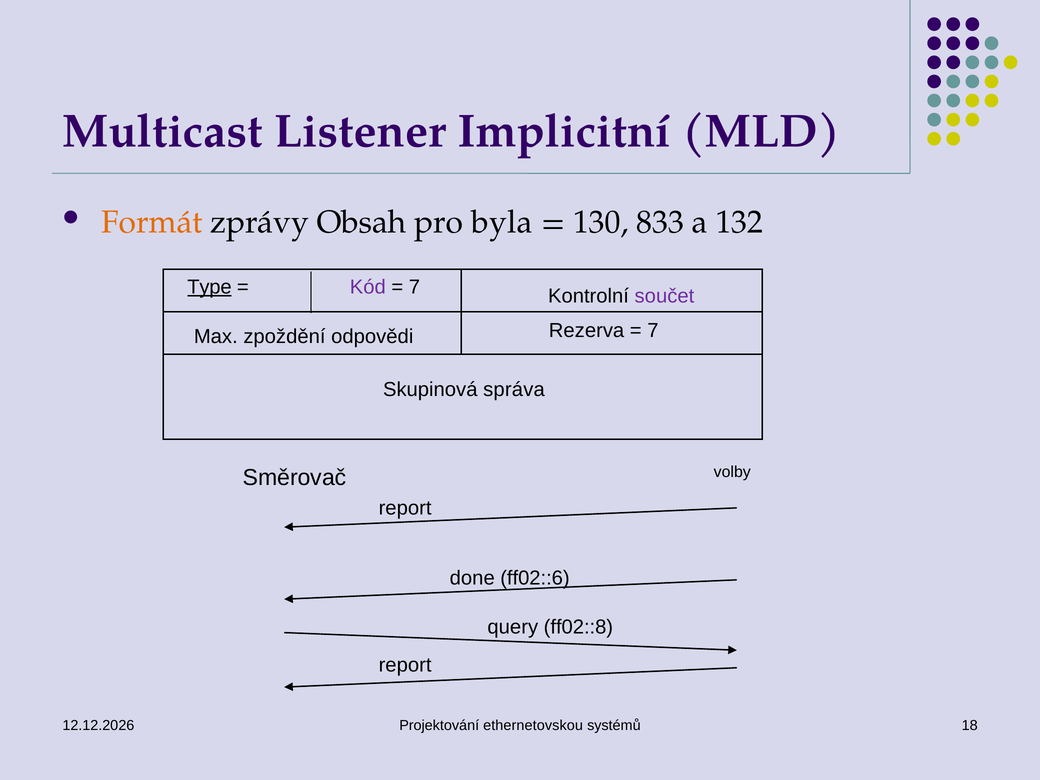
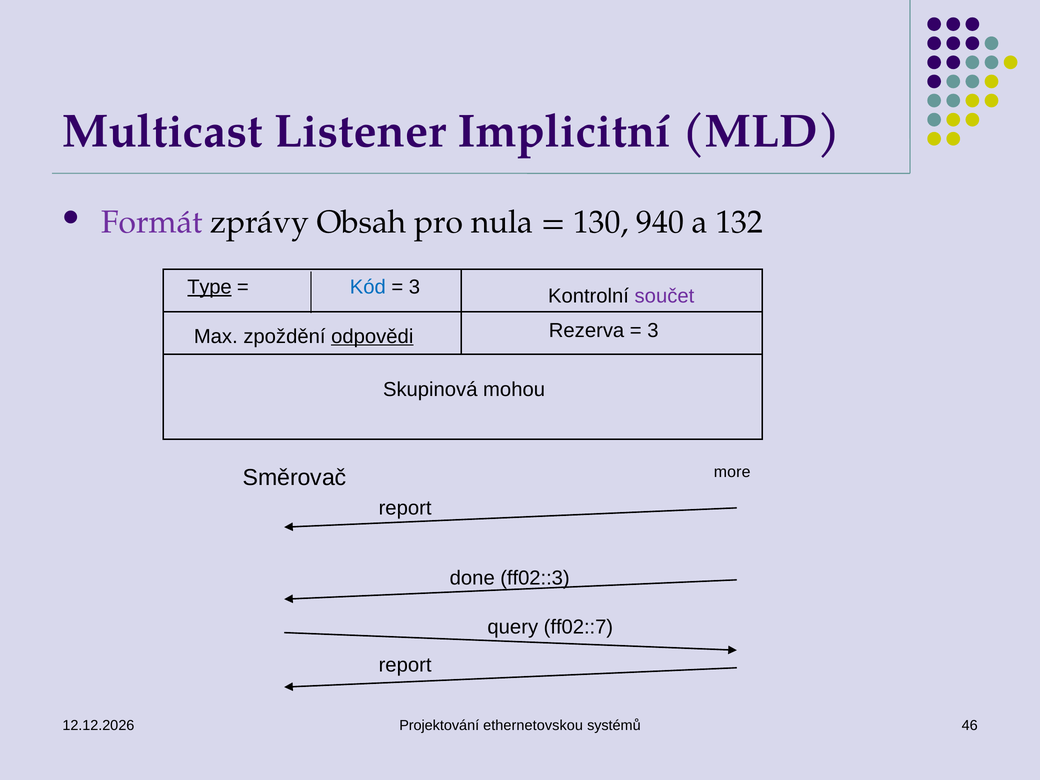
Formát colour: orange -> purple
byla: byla -> nula
833: 833 -> 940
Kód colour: purple -> blue
7 at (414, 287): 7 -> 3
7 at (653, 331): 7 -> 3
odpovědi underline: none -> present
správa: správa -> mohou
volby: volby -> more
ff02::6: ff02::6 -> ff02::3
ff02::8: ff02::8 -> ff02::7
18: 18 -> 46
